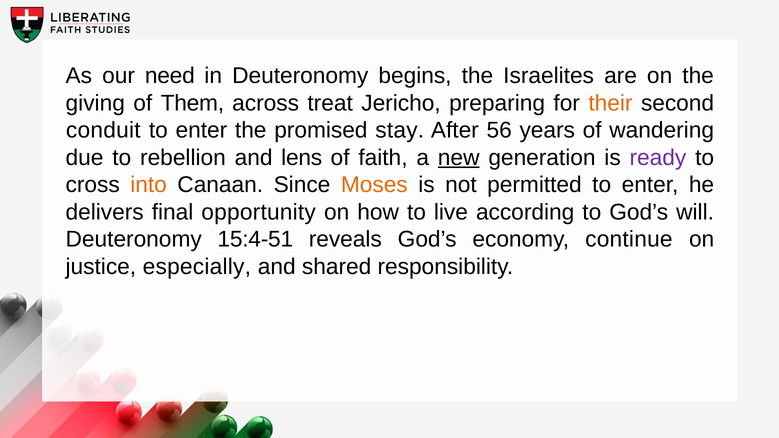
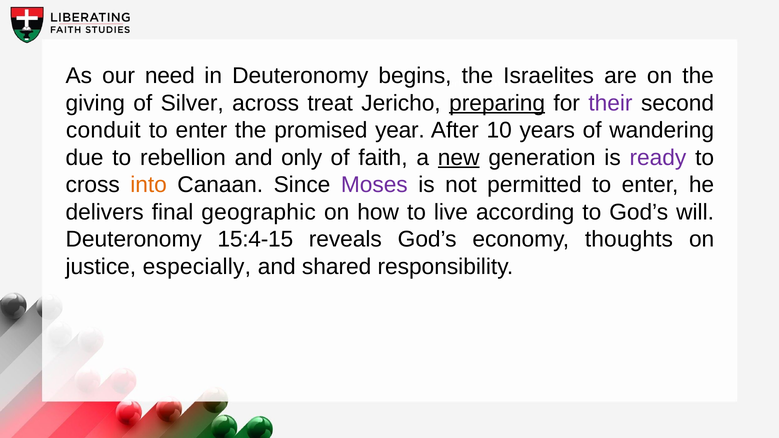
Them: Them -> Silver
preparing underline: none -> present
their colour: orange -> purple
stay: stay -> year
56: 56 -> 10
lens: lens -> only
Moses colour: orange -> purple
opportunity: opportunity -> geographic
15:4-51: 15:4-51 -> 15:4-15
continue: continue -> thoughts
